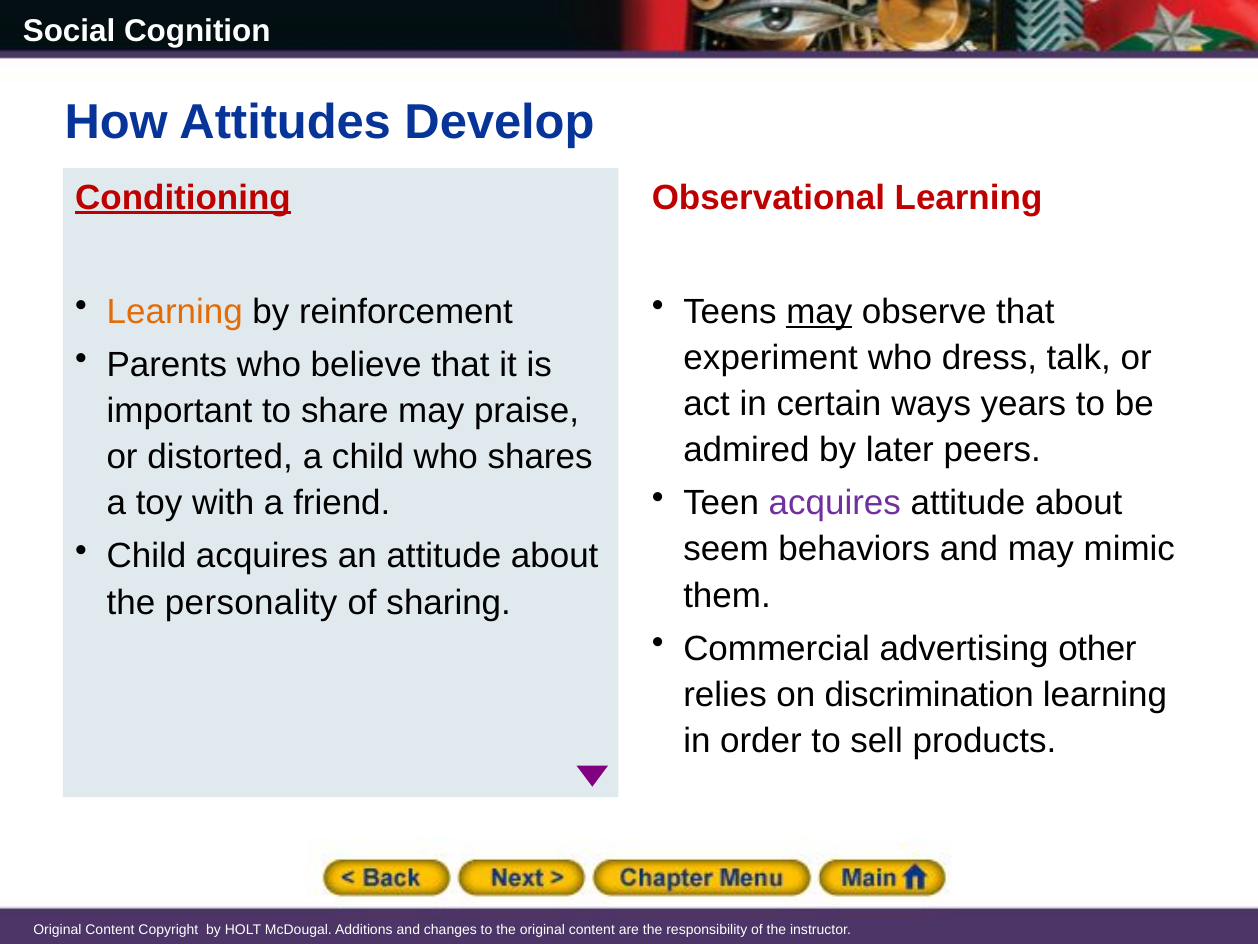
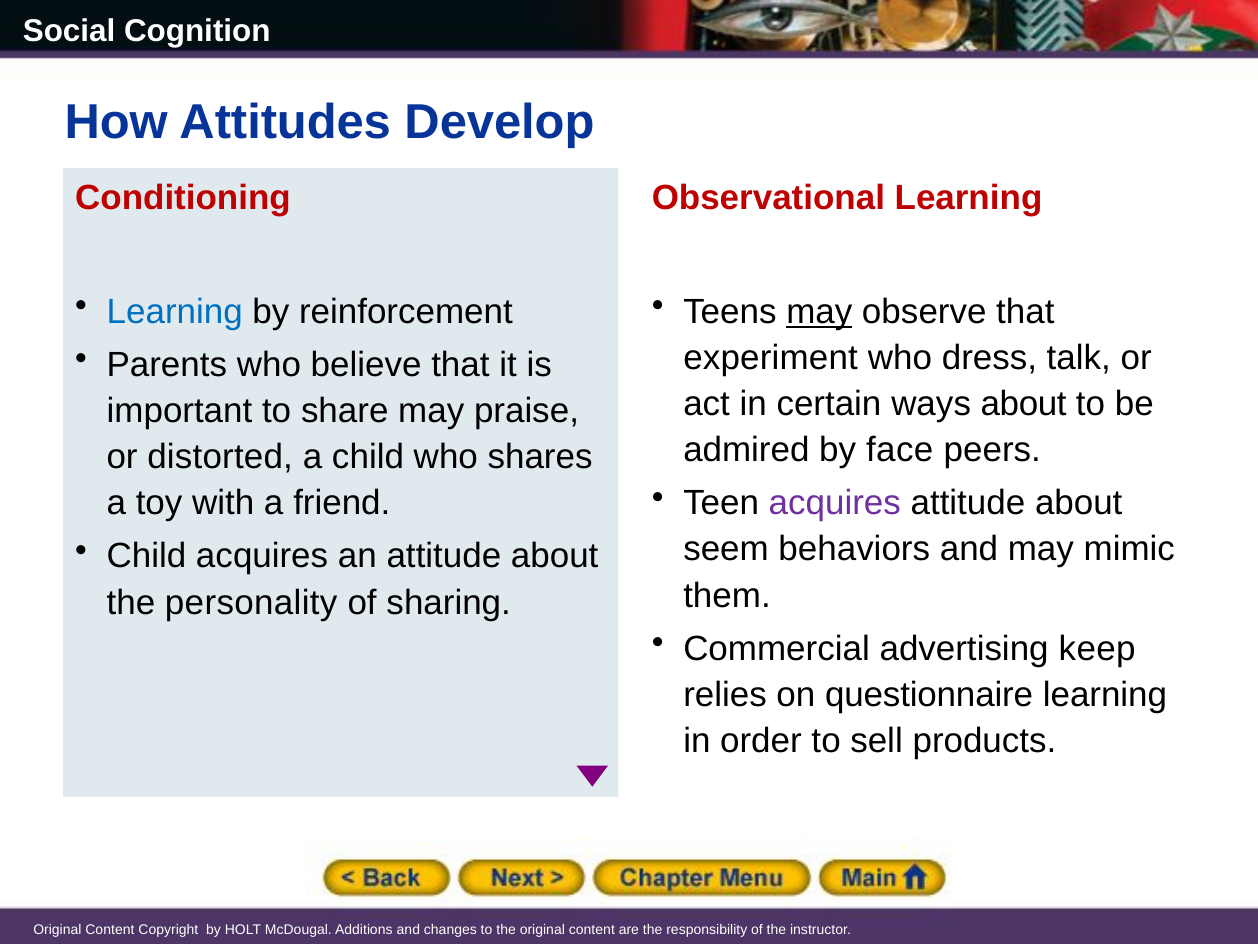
Conditioning underline: present -> none
Learning at (175, 312) colour: orange -> blue
ways years: years -> about
later: later -> face
other: other -> keep
discrimination: discrimination -> questionnaire
